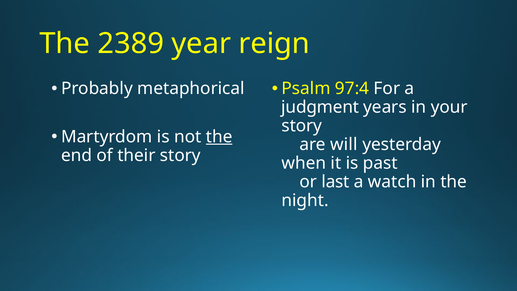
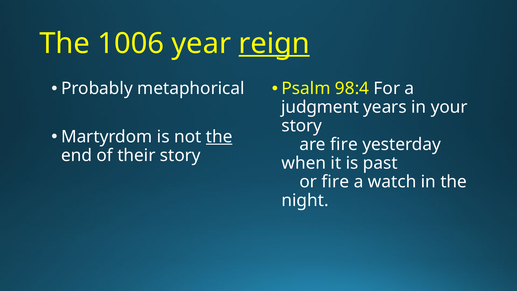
2389: 2389 -> 1006
reign underline: none -> present
97:4: 97:4 -> 98:4
are will: will -> fire
or last: last -> fire
